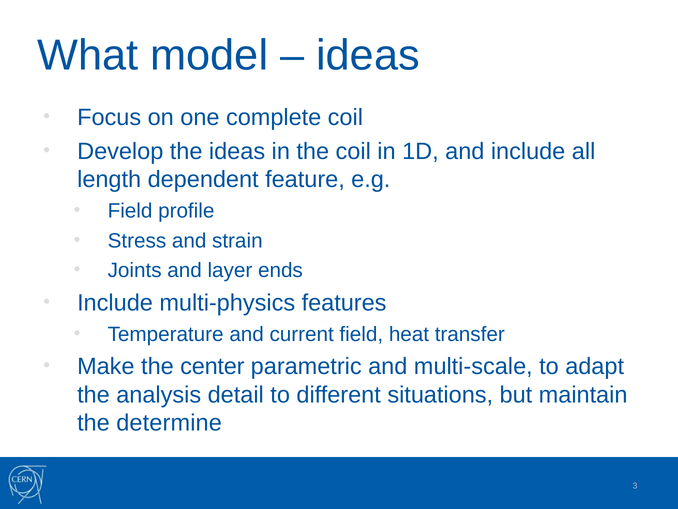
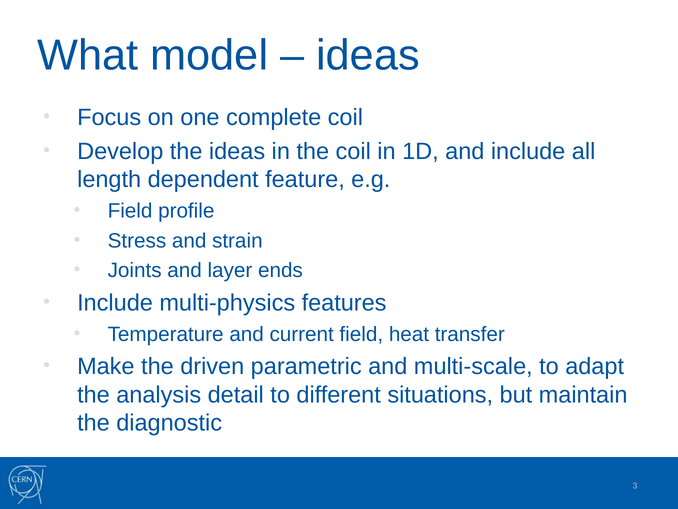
center: center -> driven
determine: determine -> diagnostic
